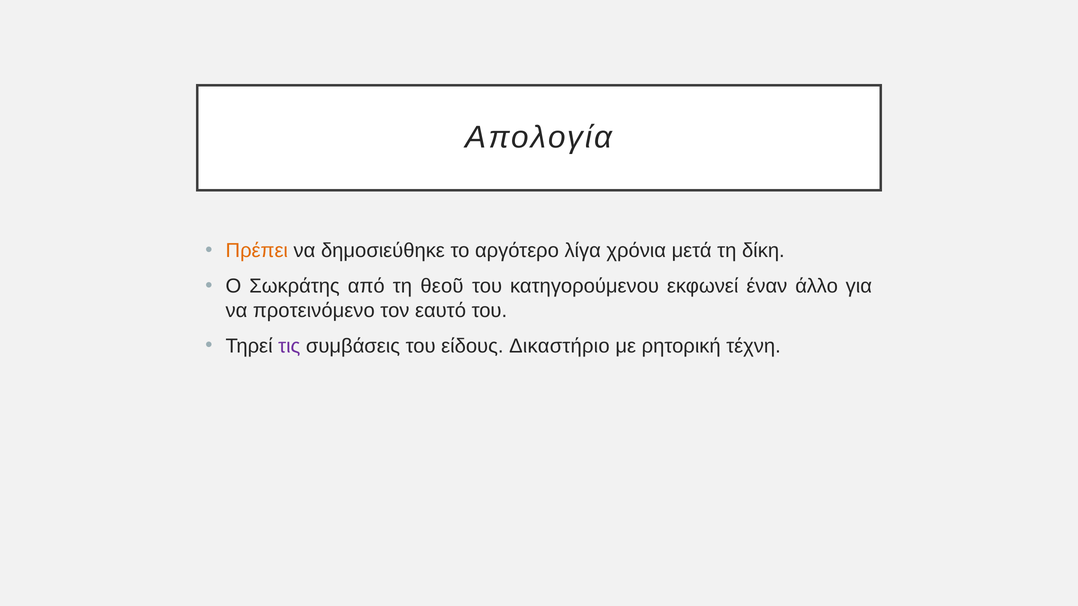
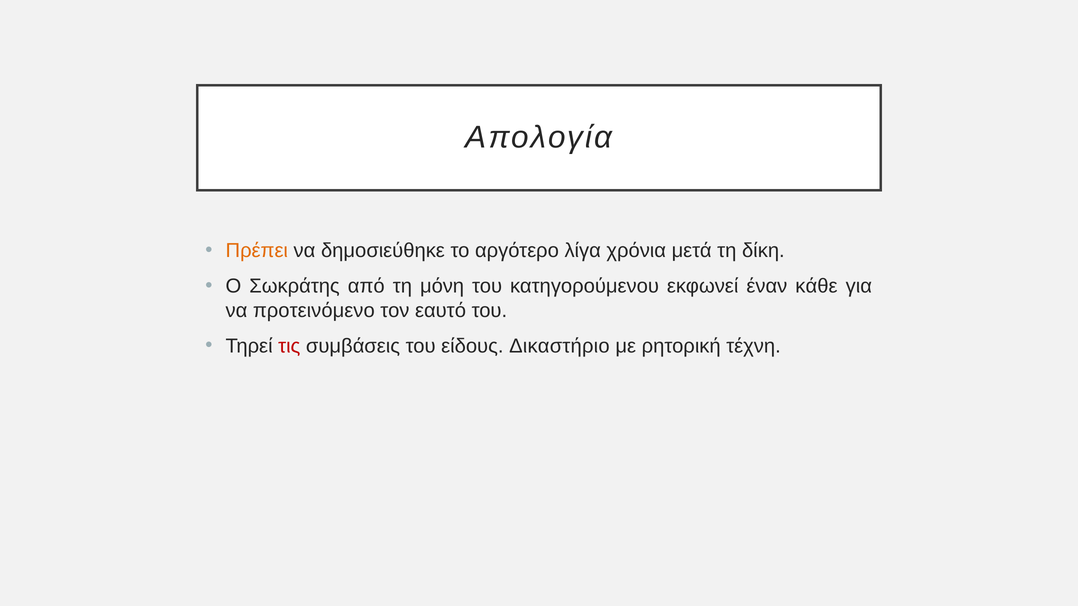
θεοῦ: θεοῦ -> μόνη
άλλο: άλλο -> κάθε
τις colour: purple -> red
